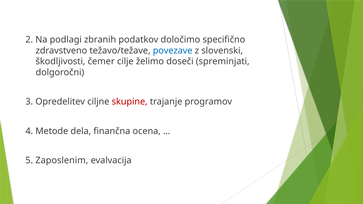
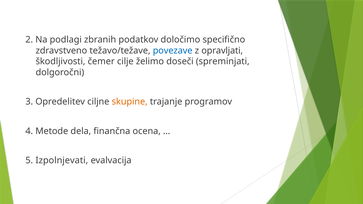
slovenski: slovenski -> opravljati
skupine colour: red -> orange
Zaposlenim: Zaposlenim -> Izpolnjevati
